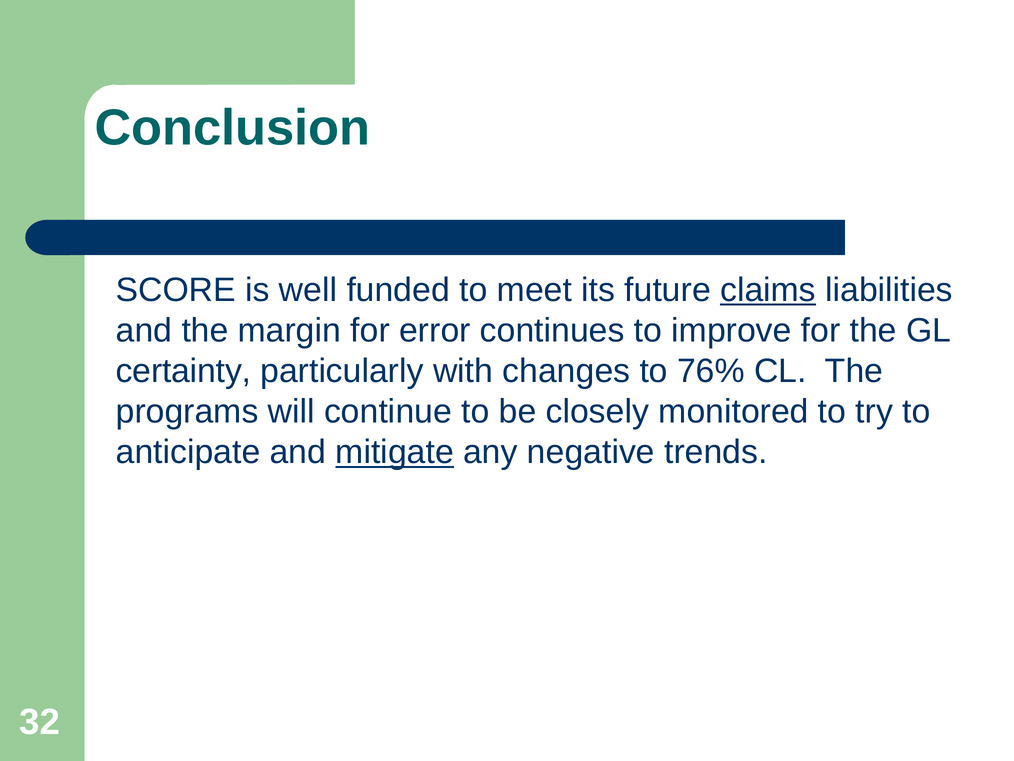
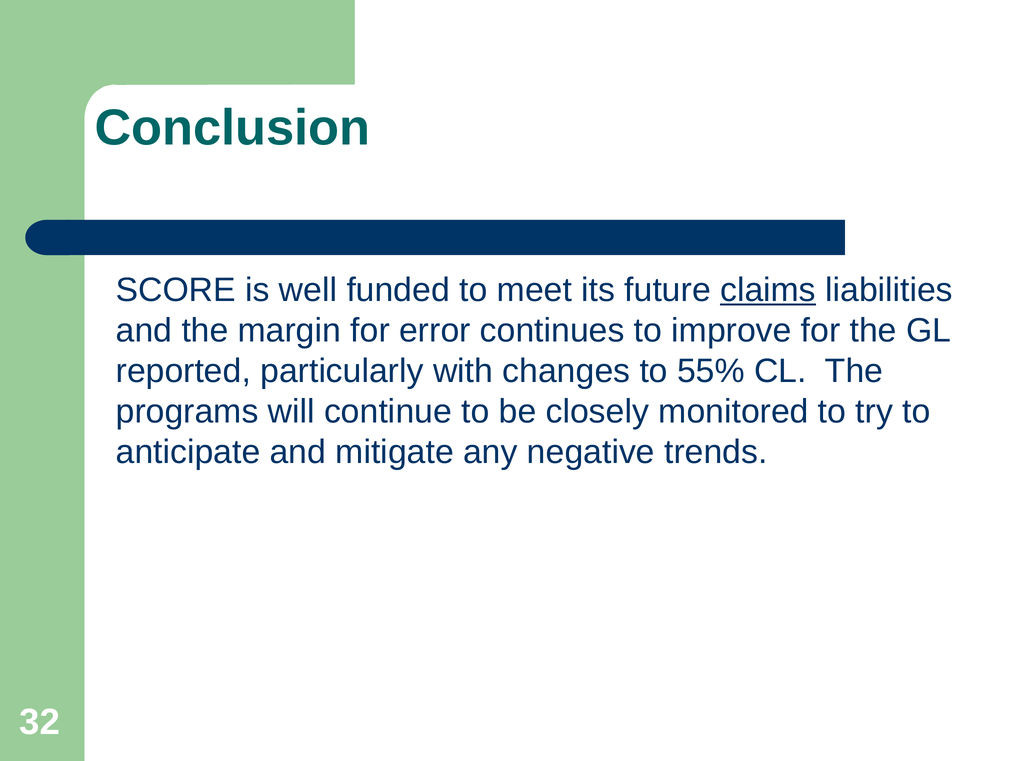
certainty: certainty -> reported
76%: 76% -> 55%
mitigate underline: present -> none
